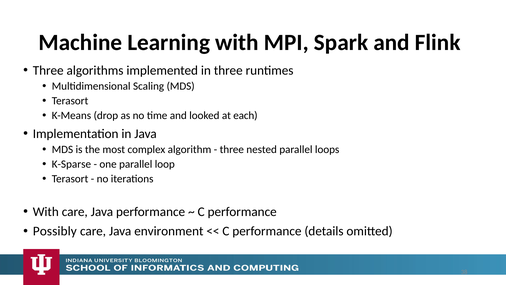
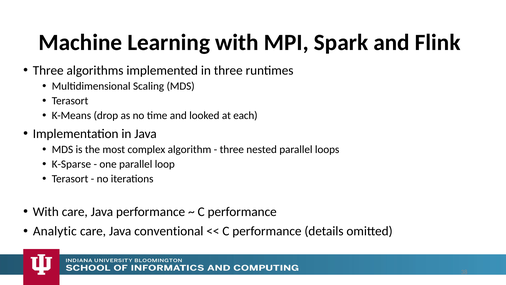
Possibly: Possibly -> Analytic
environment: environment -> conventional
